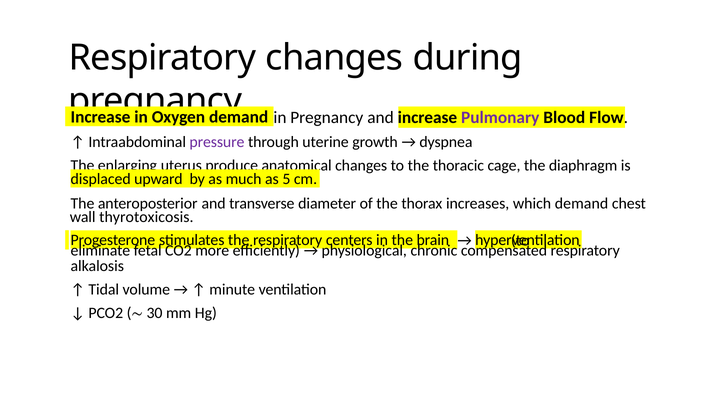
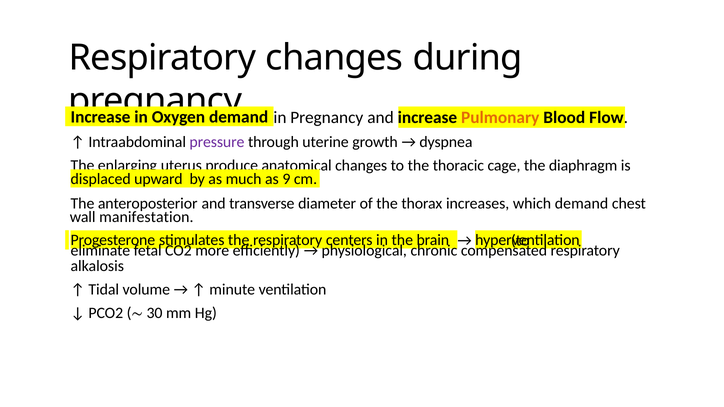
Pulmonary colour: purple -> orange
5: 5 -> 9
thyrotoxicosis: thyrotoxicosis -> manifestation
